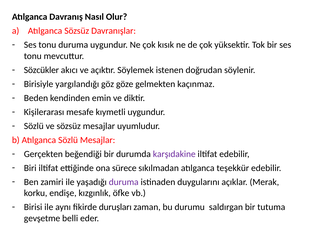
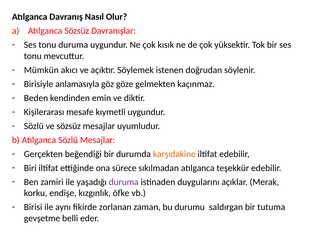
Sözcükler: Sözcükler -> Mümkün
yargılandığı: yargılandığı -> anlamasıyla
karşıdakine colour: purple -> orange
duruşları: duruşları -> zorlanan
